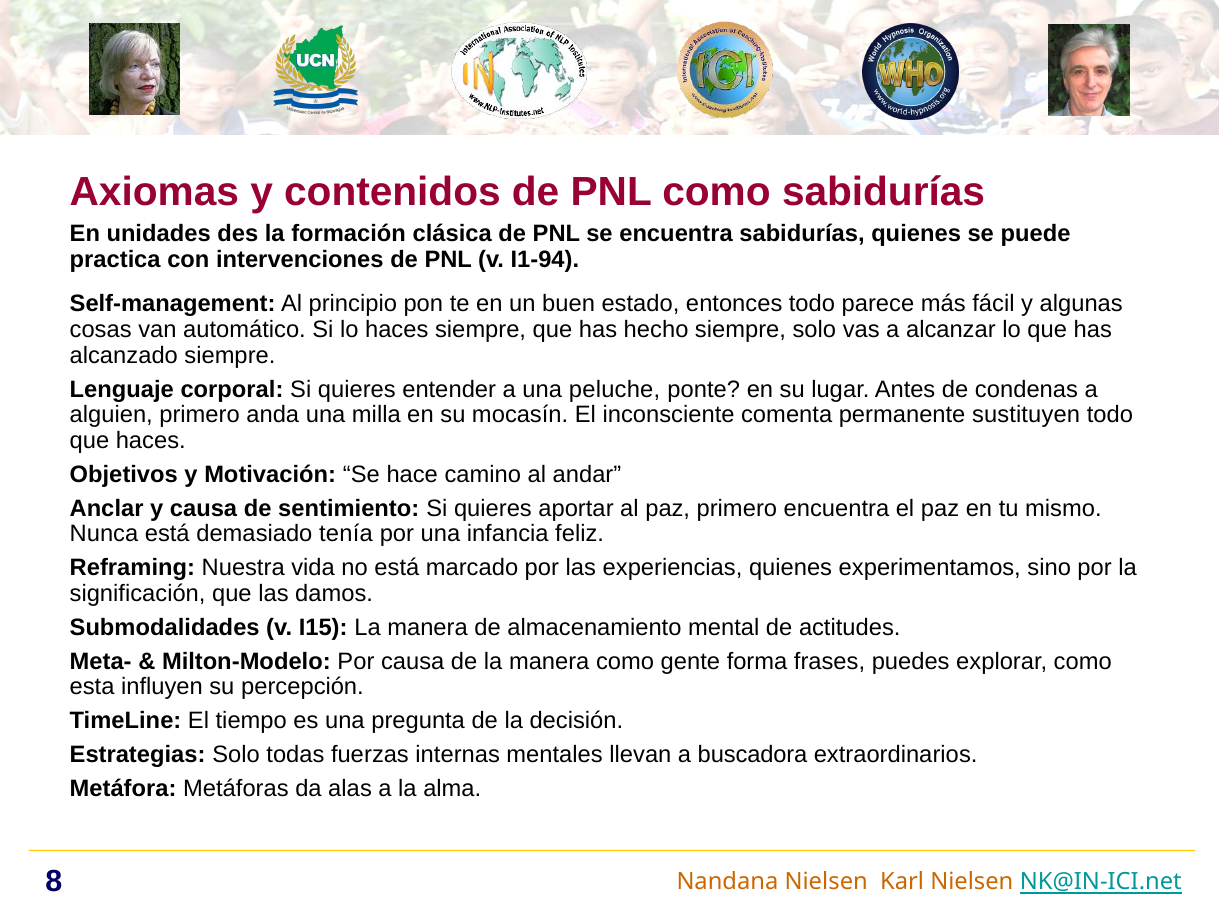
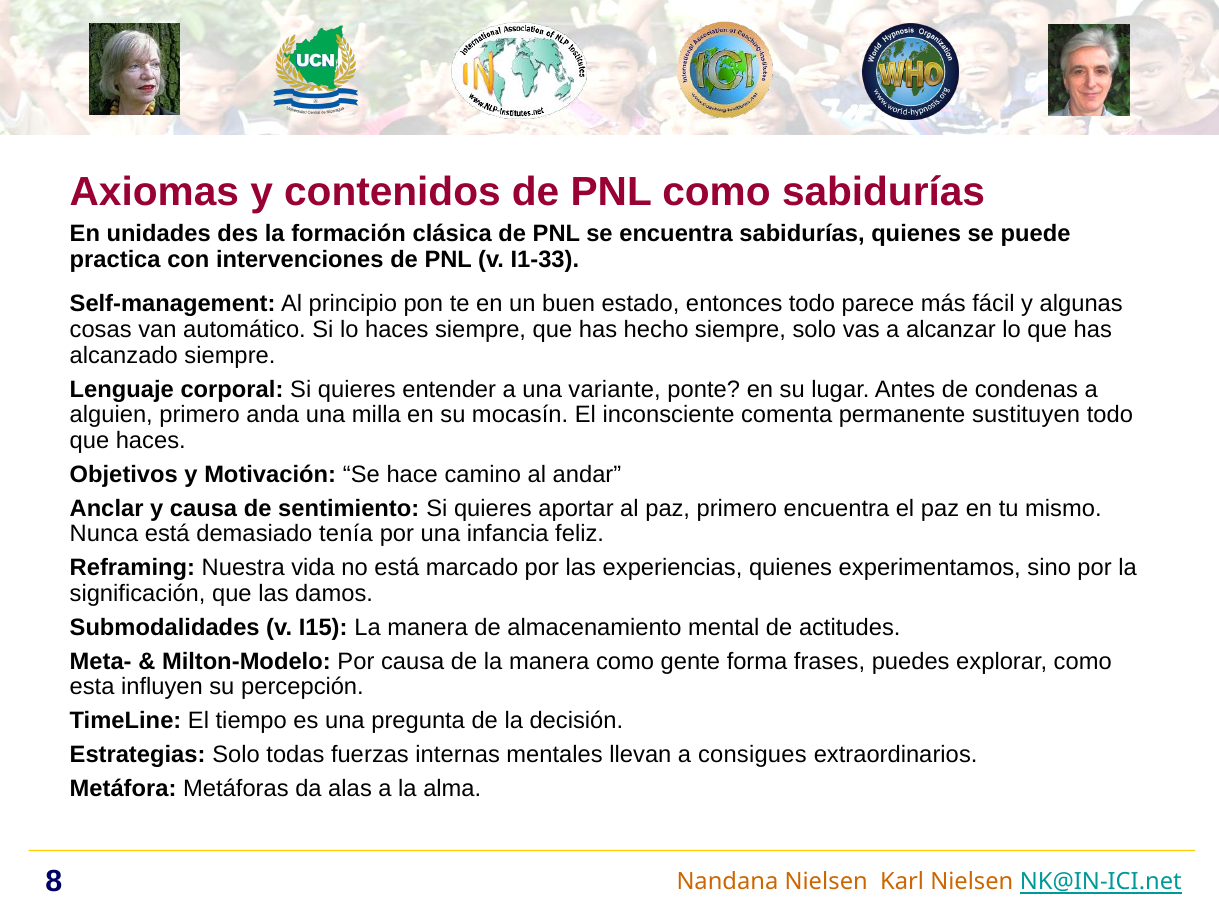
I1-94: I1-94 -> I1-33
peluche: peluche -> variante
buscadora: buscadora -> consigues
